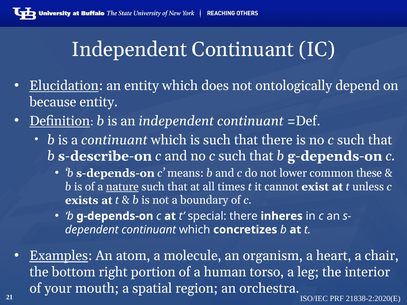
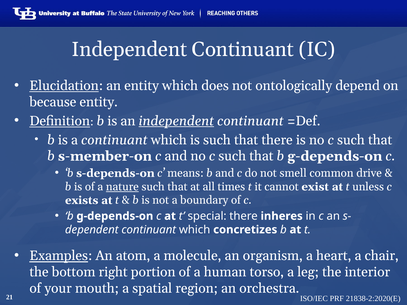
independent at (176, 121) underline: none -> present
s-describe-on: s-describe-on -> s-member-on
lower: lower -> smell
these: these -> drive
